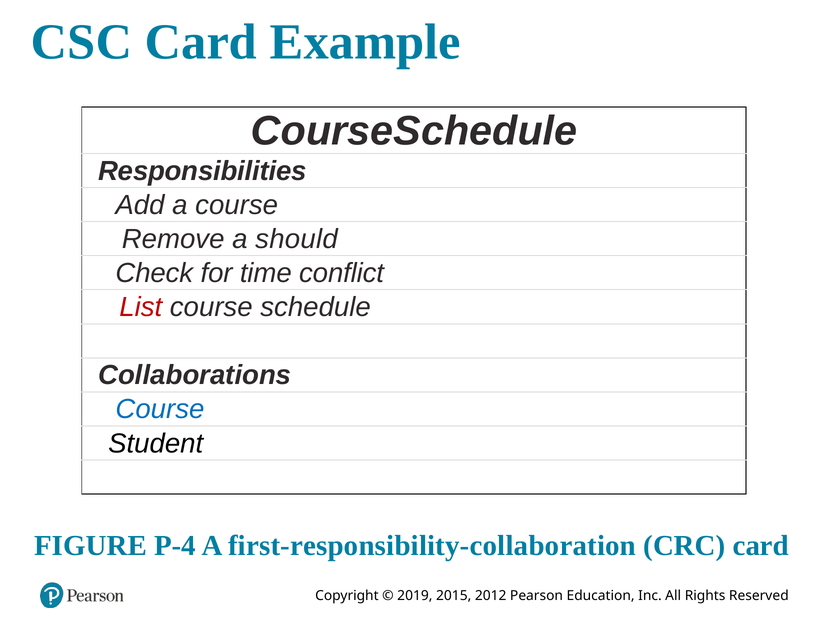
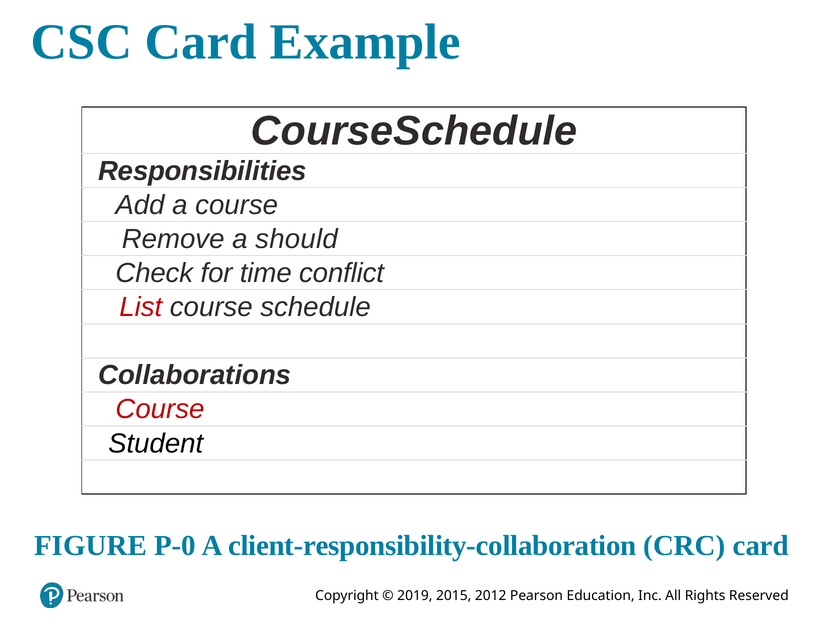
Course at (160, 409) colour: blue -> red
P-4: P-4 -> P-0
first-responsibility-collaboration: first-responsibility-collaboration -> client-responsibility-collaboration
